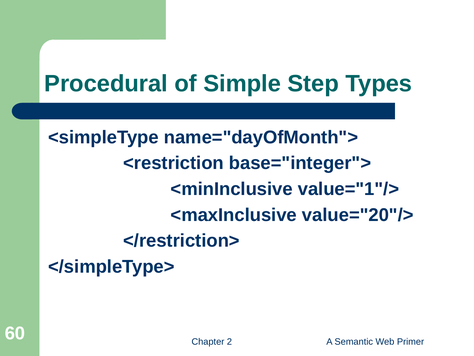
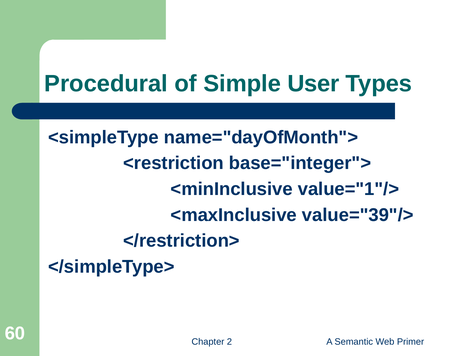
Step: Step -> User
value="20"/>: value="20"/> -> value="39"/>
